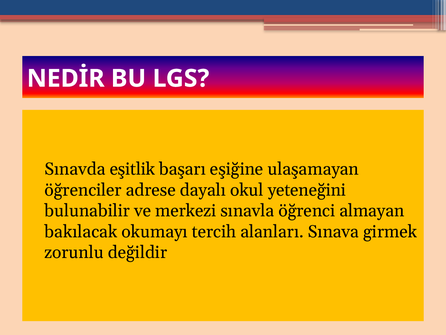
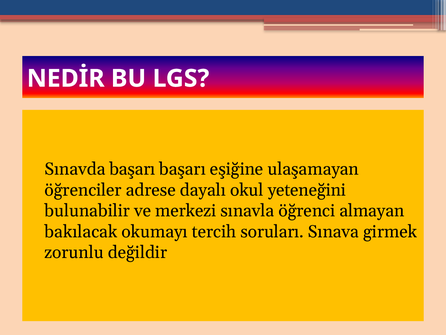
Sınavda eşitlik: eşitlik -> başarı
alanları: alanları -> soruları
